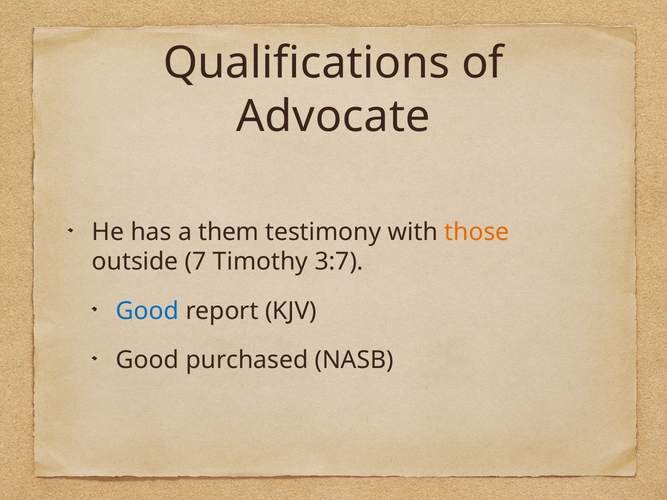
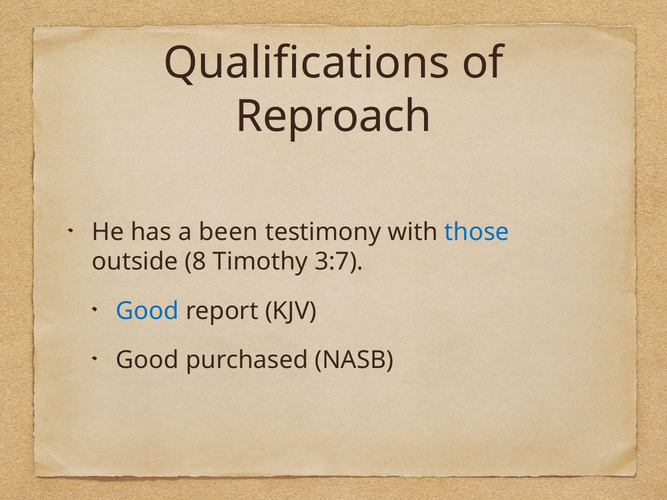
Advocate: Advocate -> Reproach
them: them -> been
those colour: orange -> blue
7: 7 -> 8
